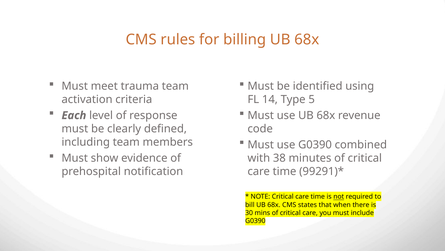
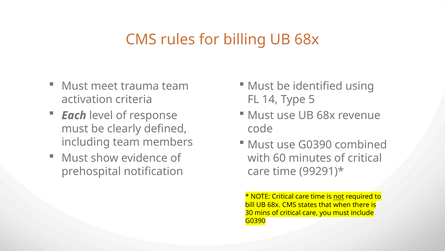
38: 38 -> 60
